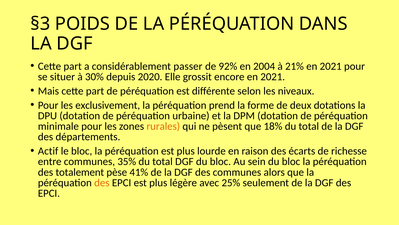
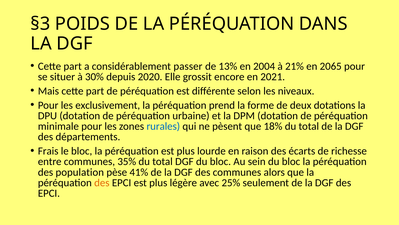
92%: 92% -> 13%
21% en 2021: 2021 -> 2065
rurales colour: orange -> blue
Actif: Actif -> Frais
totalement: totalement -> population
